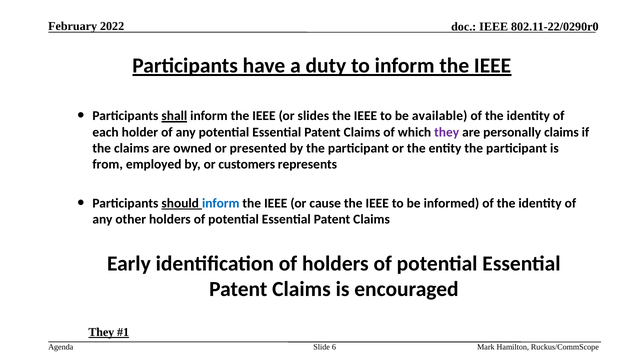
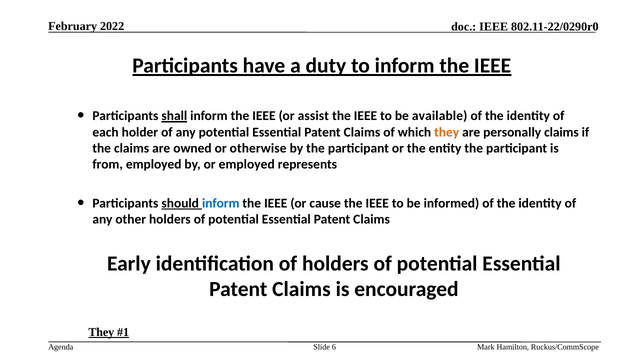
slides: slides -> assist
they at (447, 132) colour: purple -> orange
presented: presented -> otherwise
or customers: customers -> employed
